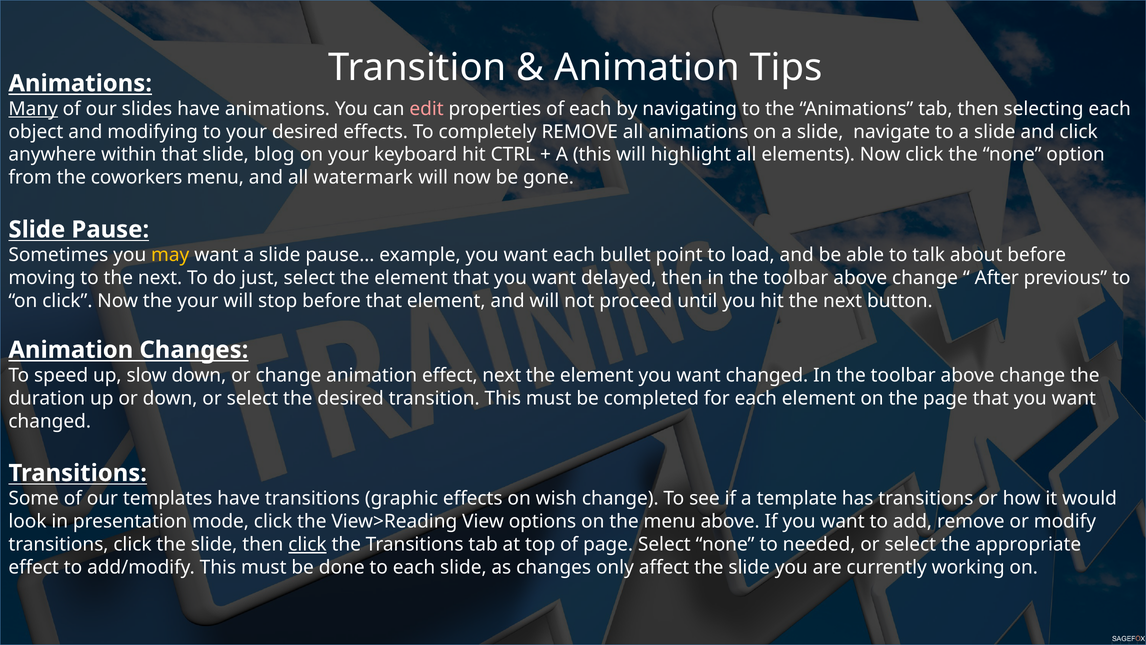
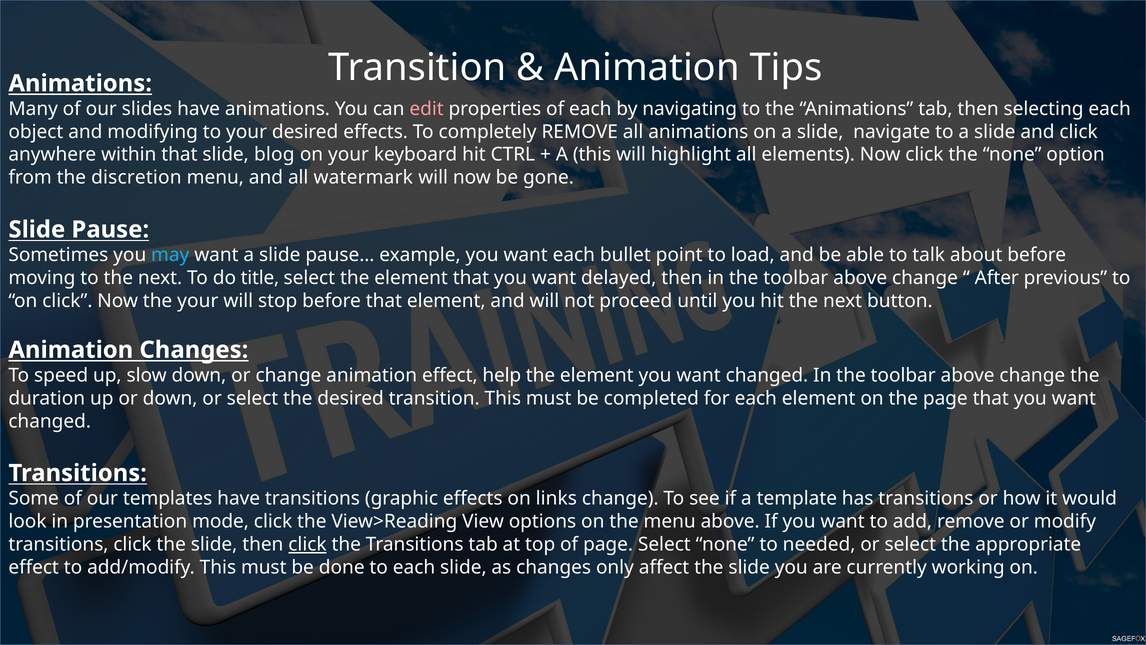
Many underline: present -> none
coworkers: coworkers -> discretion
may colour: yellow -> light blue
just: just -> title
effect next: next -> help
wish: wish -> links
